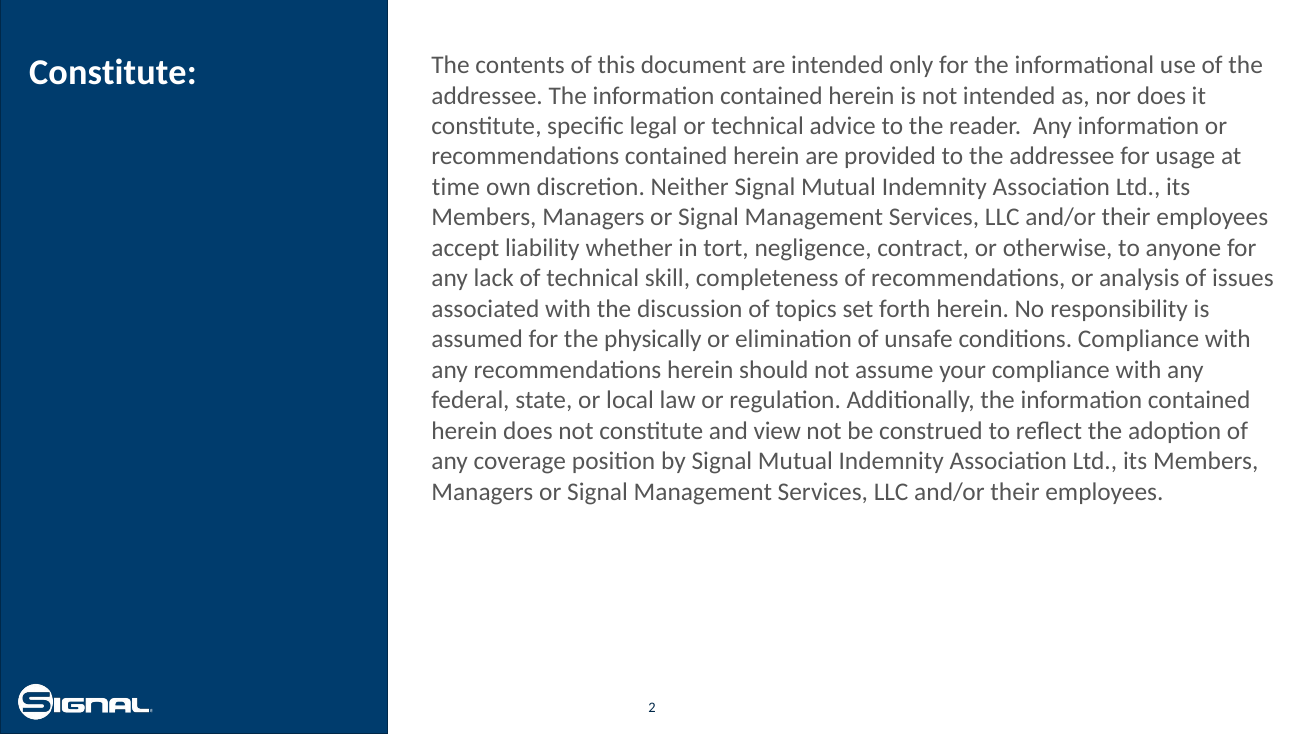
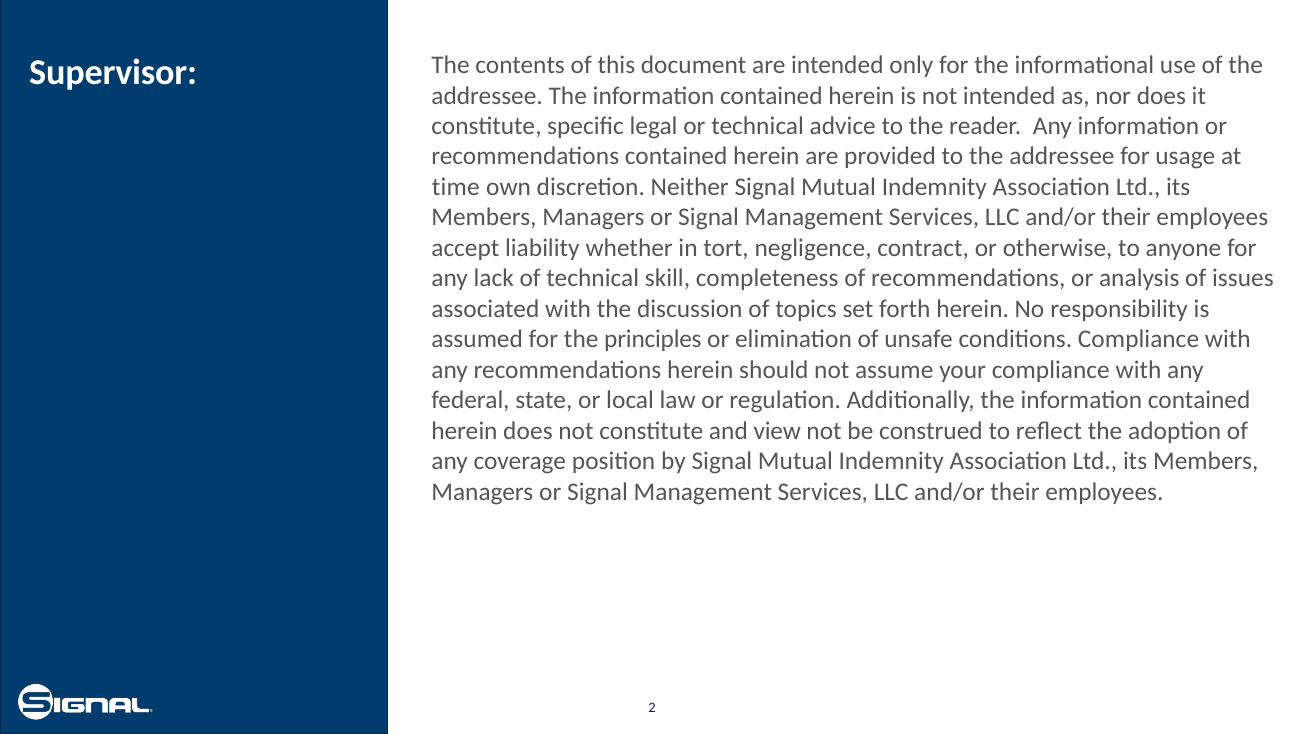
Constitute at (113, 72): Constitute -> Supervisor
physically: physically -> principles
